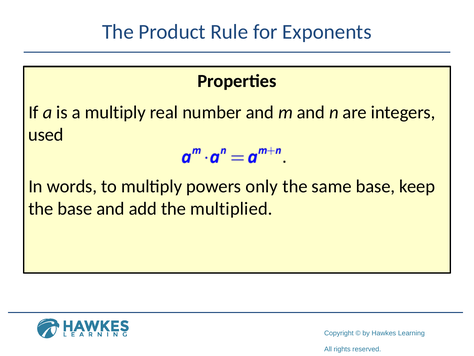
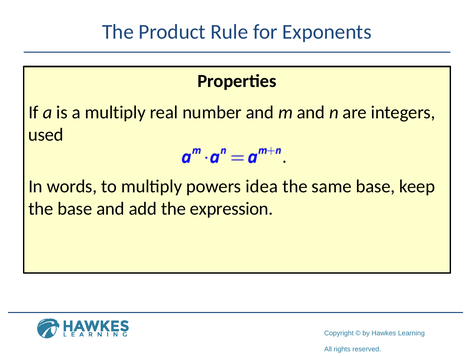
only: only -> idea
multiplied: multiplied -> expression
